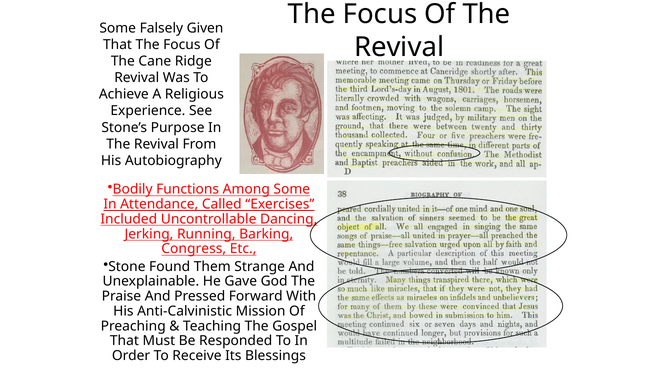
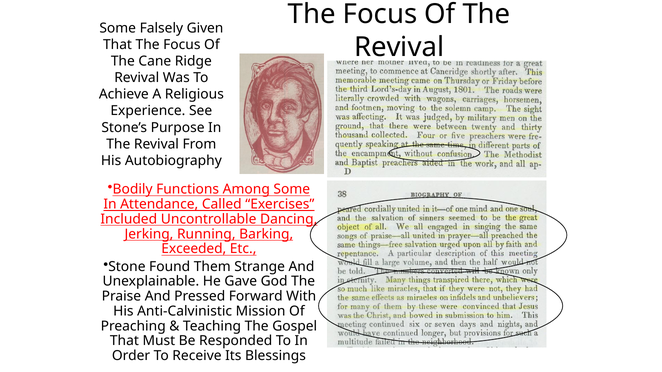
Congress: Congress -> Exceeded
